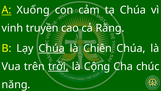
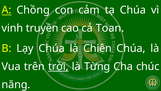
Xuống: Xuống -> Chồng
Rằng: Rằng -> Toan
Chúa at (52, 48) underline: present -> none
Cộng: Cộng -> Từng
